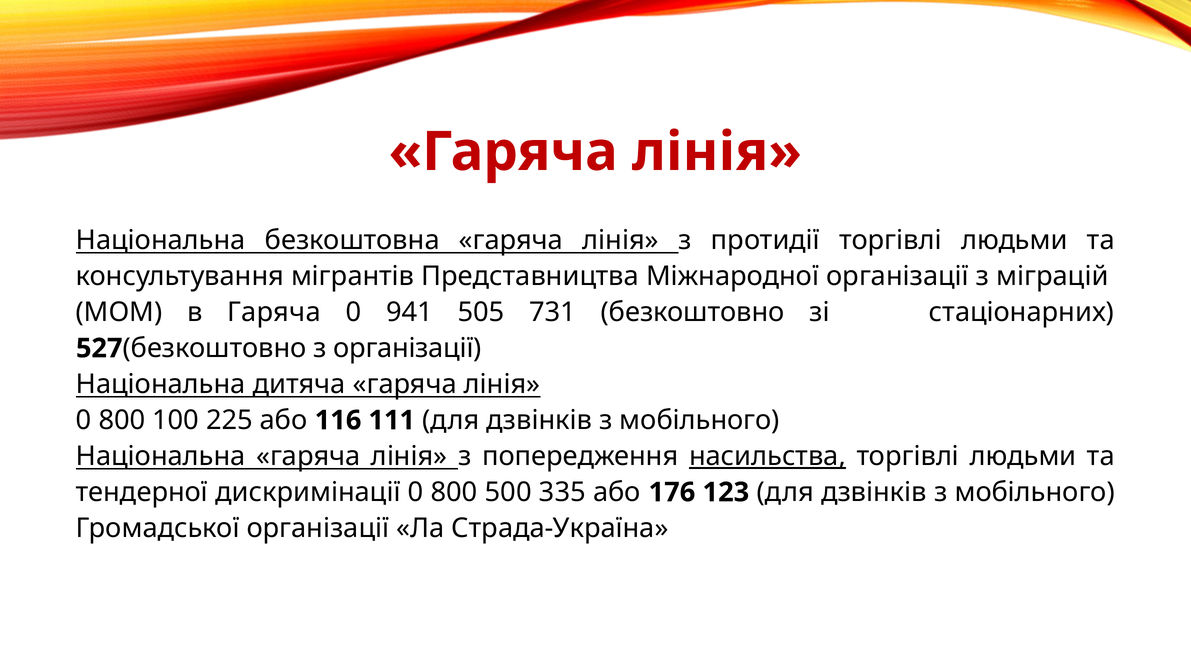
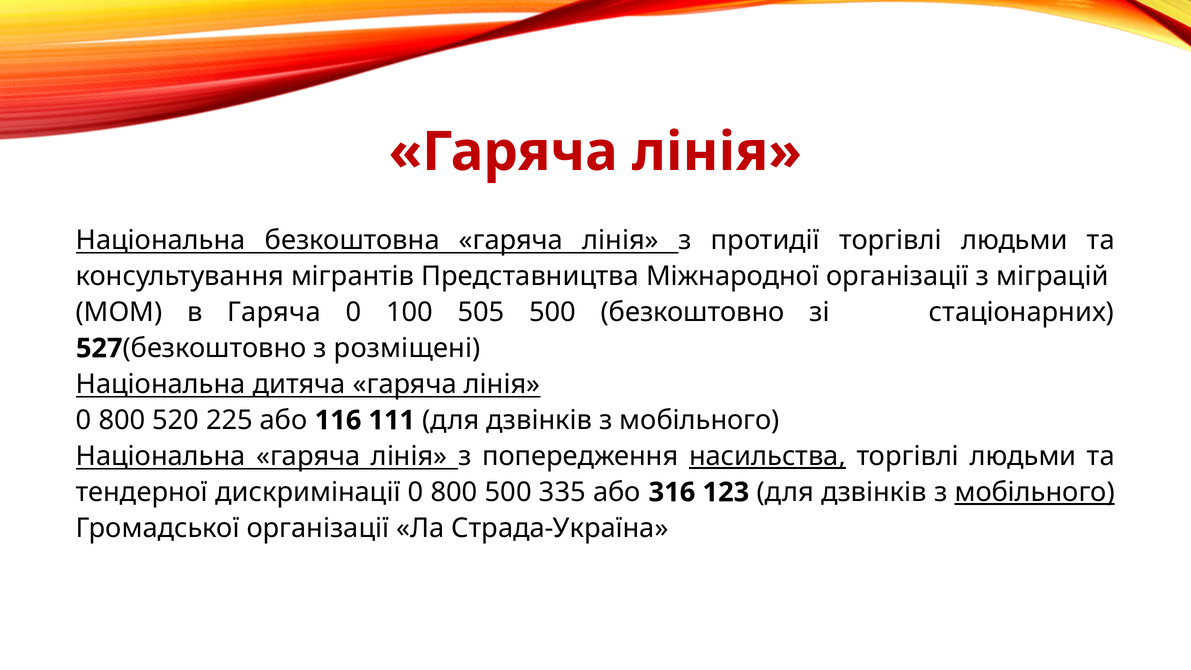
941: 941 -> 100
505 731: 731 -> 500
з організації: організації -> розміщені
100: 100 -> 520
176: 176 -> 316
мобільного at (1035, 492) underline: none -> present
